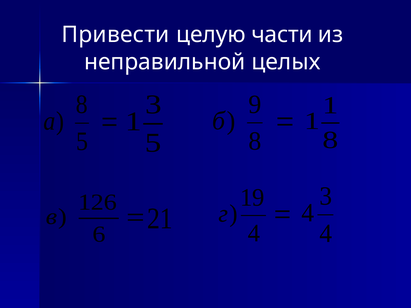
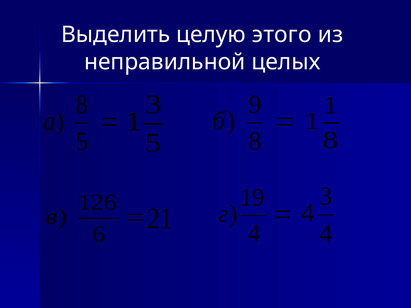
Привести: Привести -> Выделить
части: части -> этого
